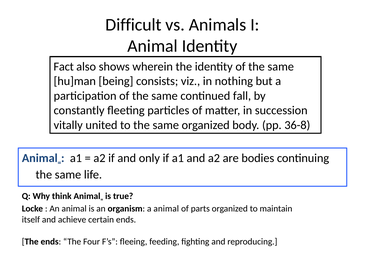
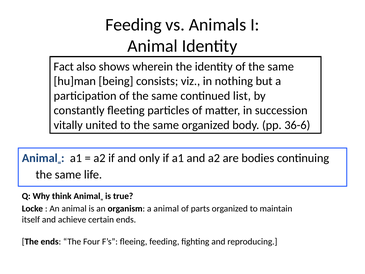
Difficult at (133, 25): Difficult -> Feeding
fall: fall -> list
36-8: 36-8 -> 36-6
